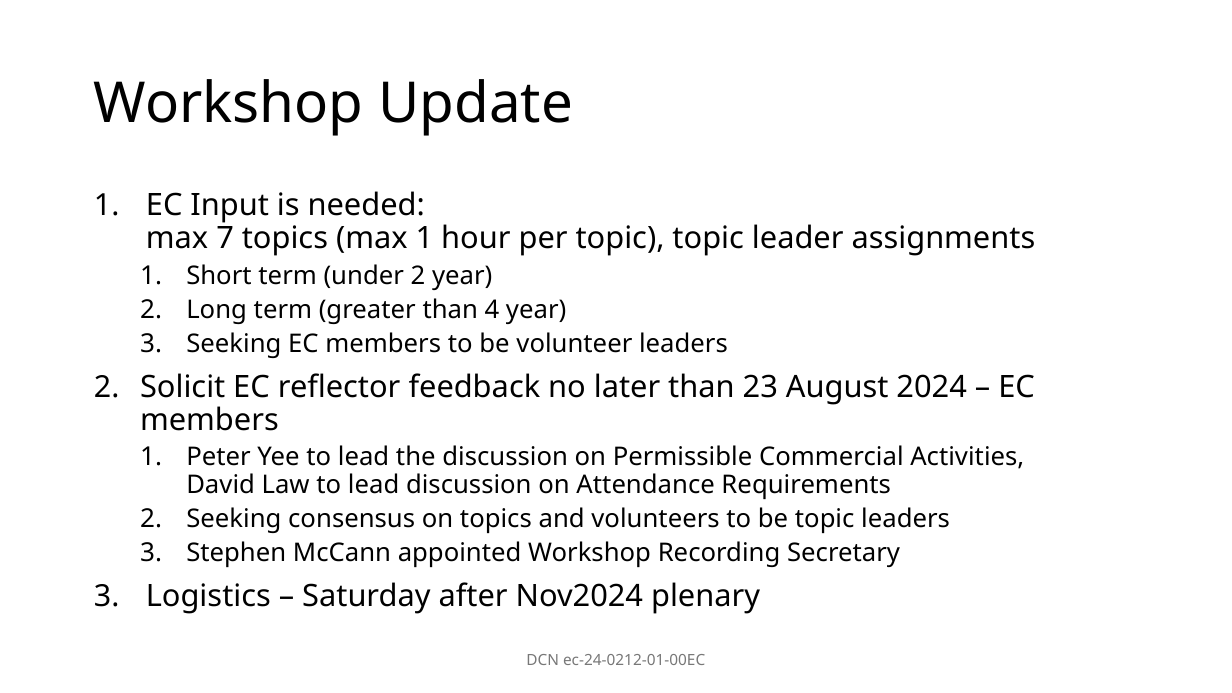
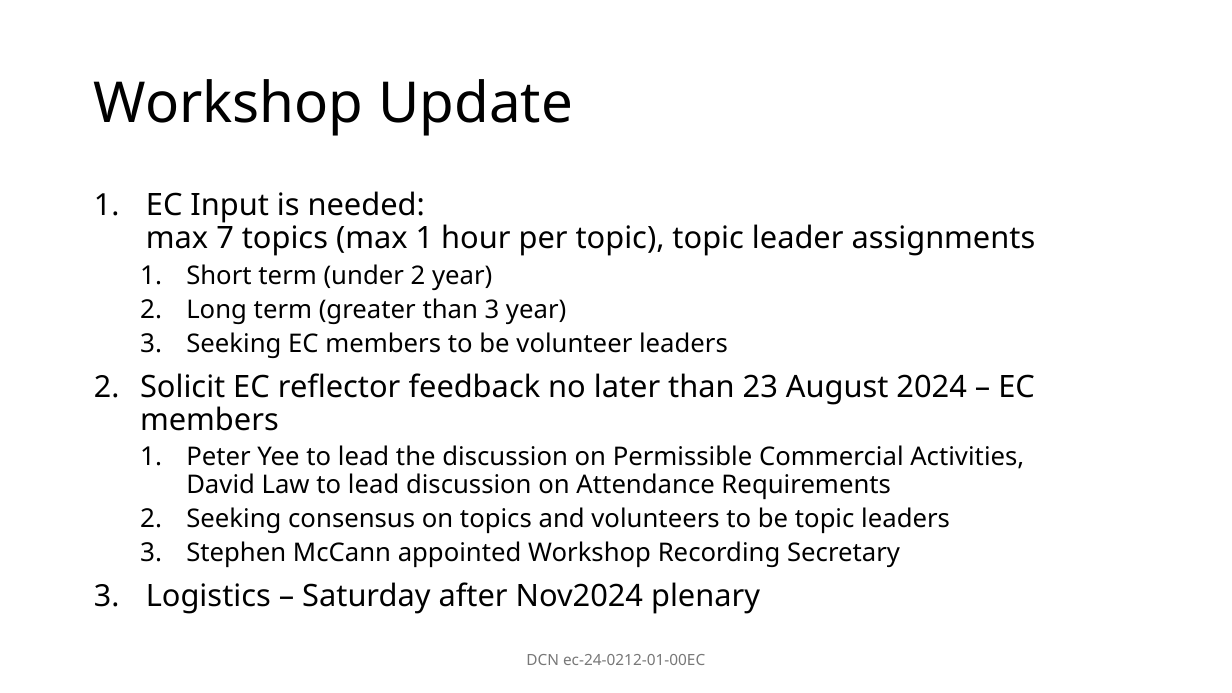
than 4: 4 -> 3
